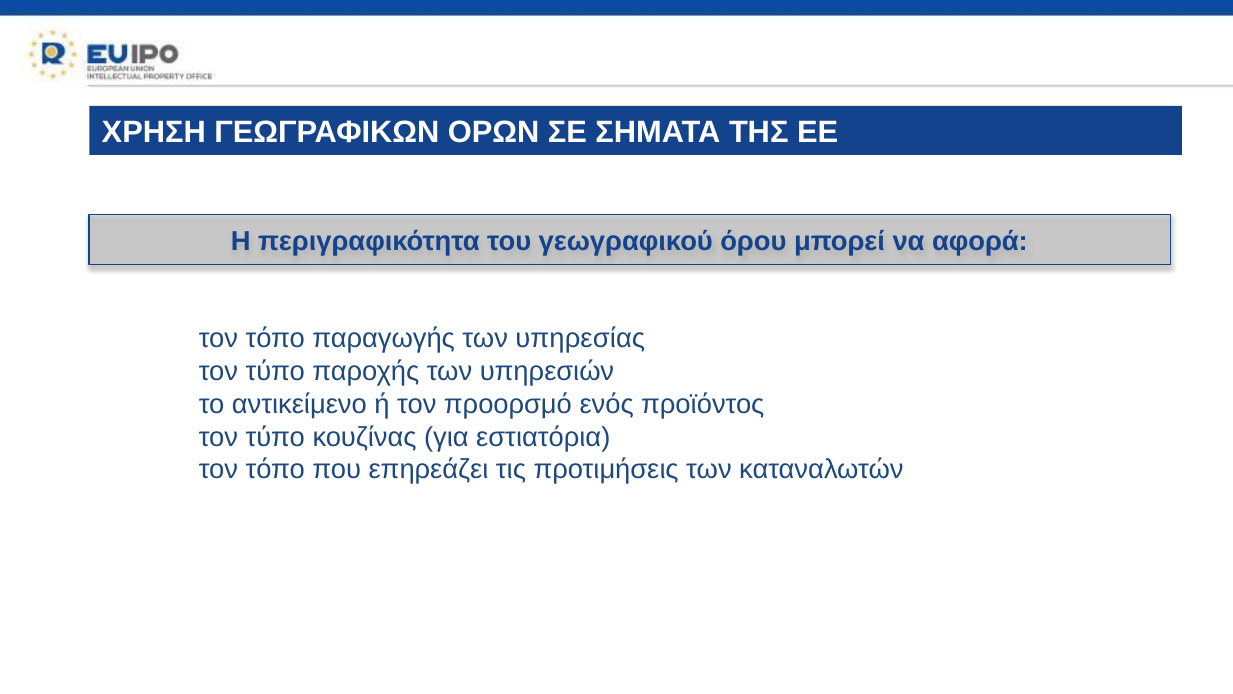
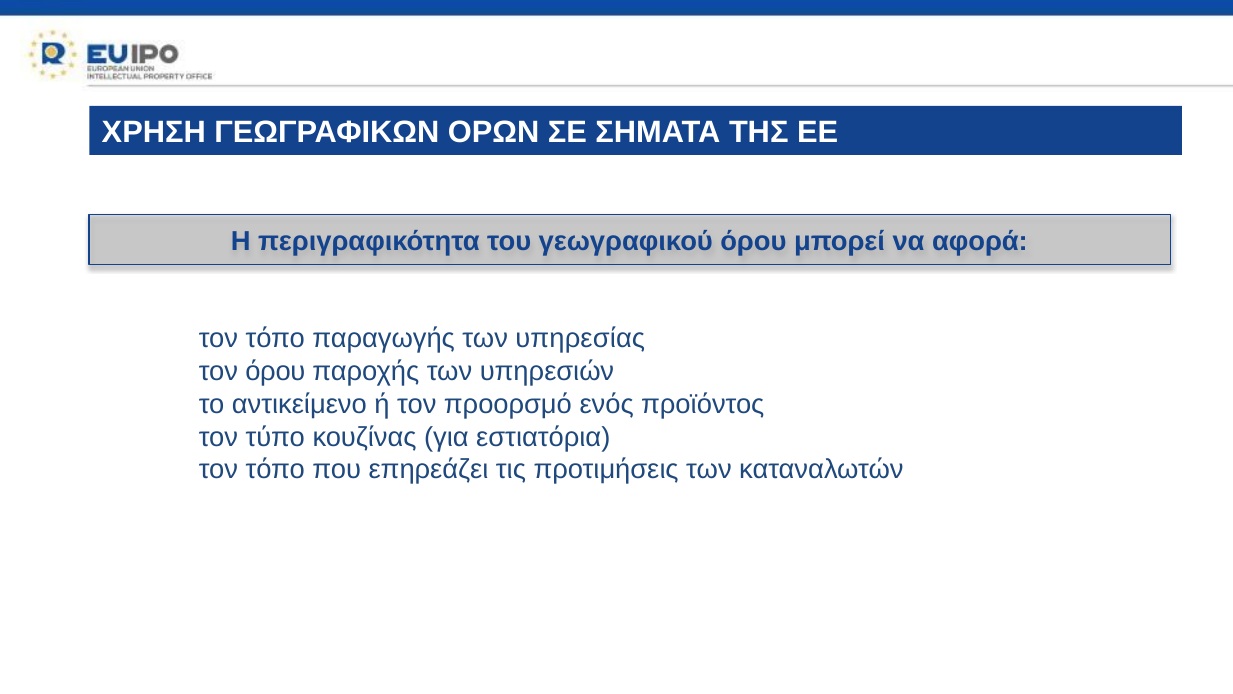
τύπο at (275, 371): τύπο -> όρου
